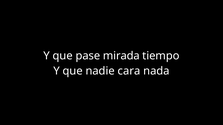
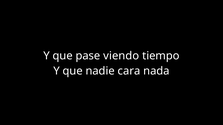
mirada: mirada -> viendo
